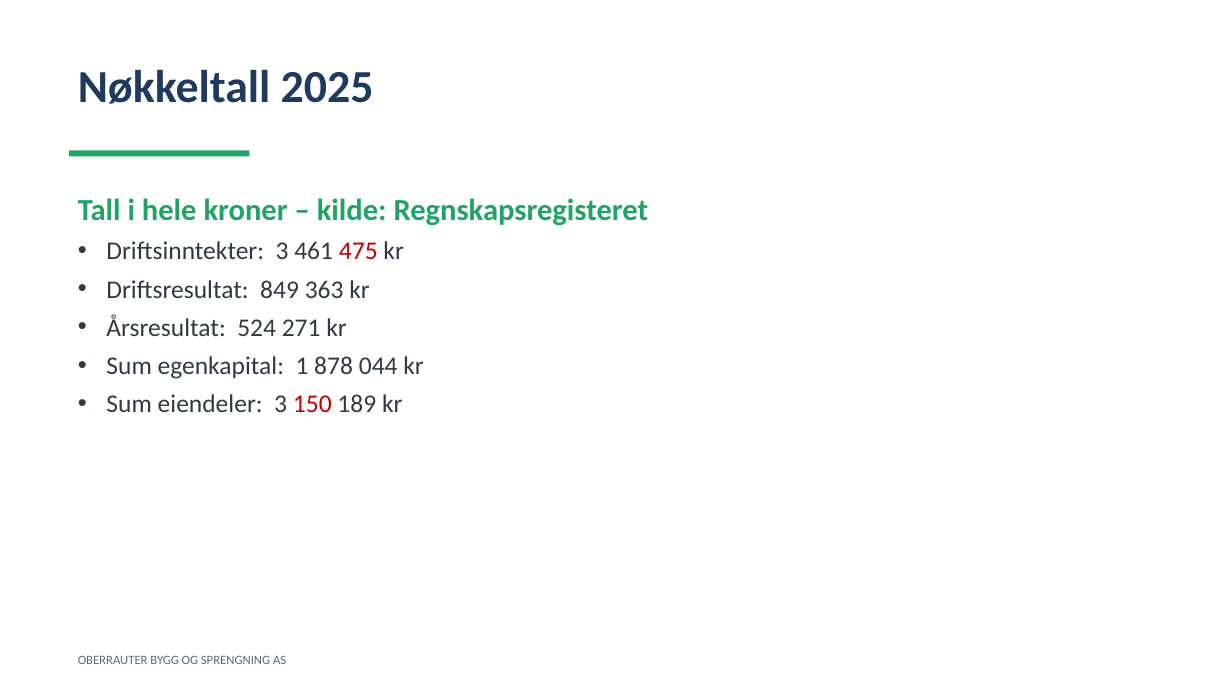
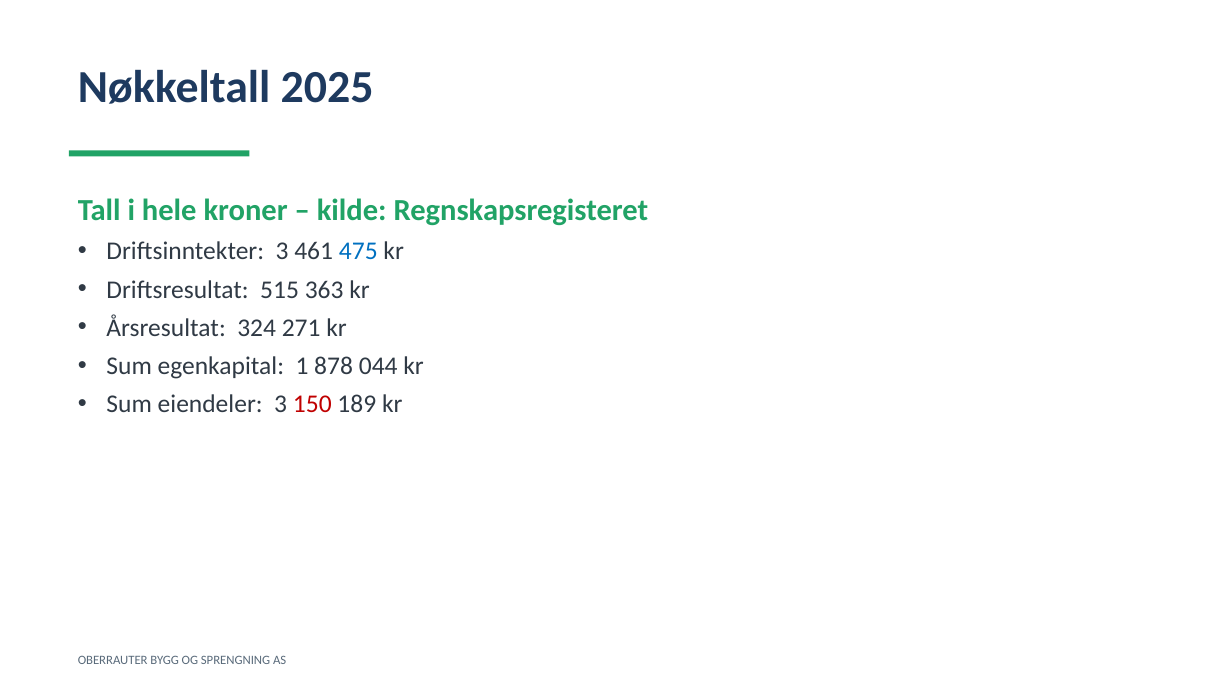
475 colour: red -> blue
849: 849 -> 515
524: 524 -> 324
